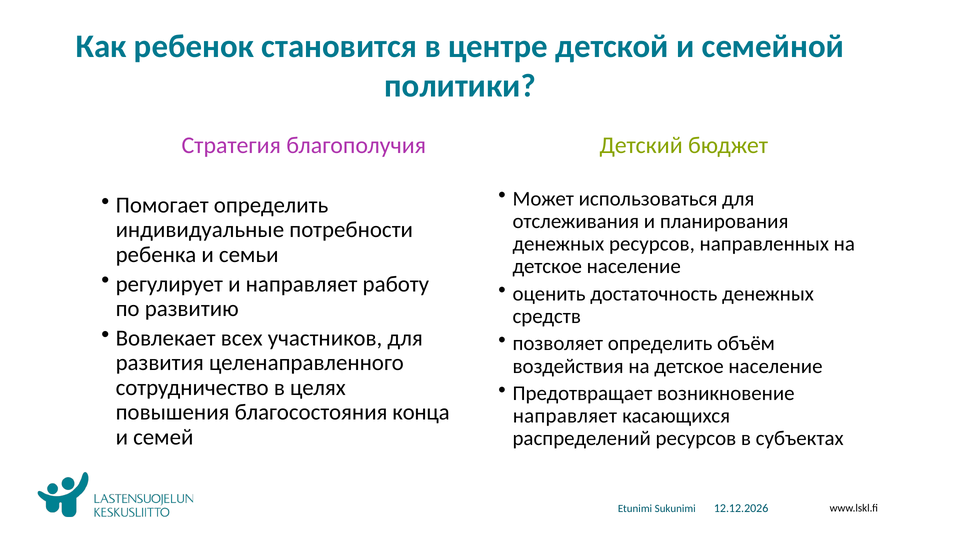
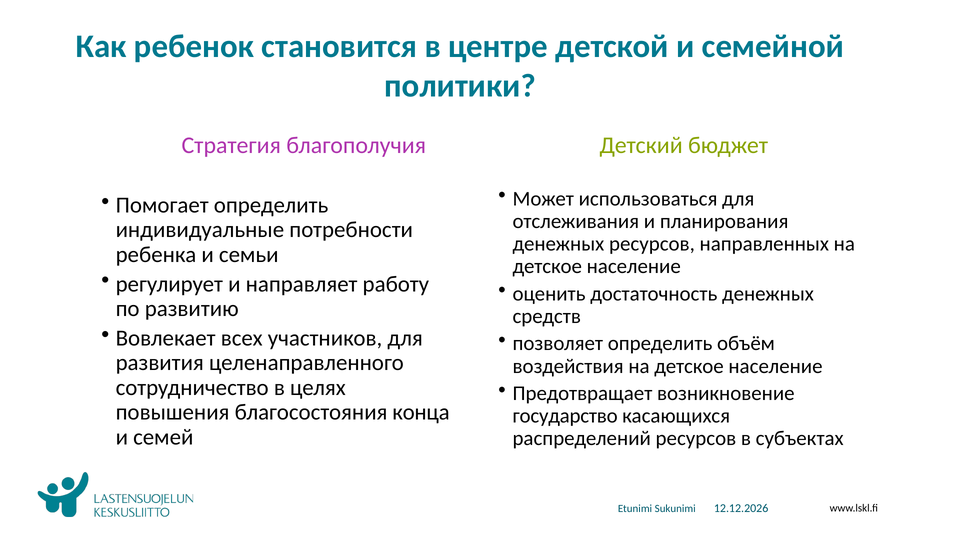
направляет at (565, 416): направляет -> государство
